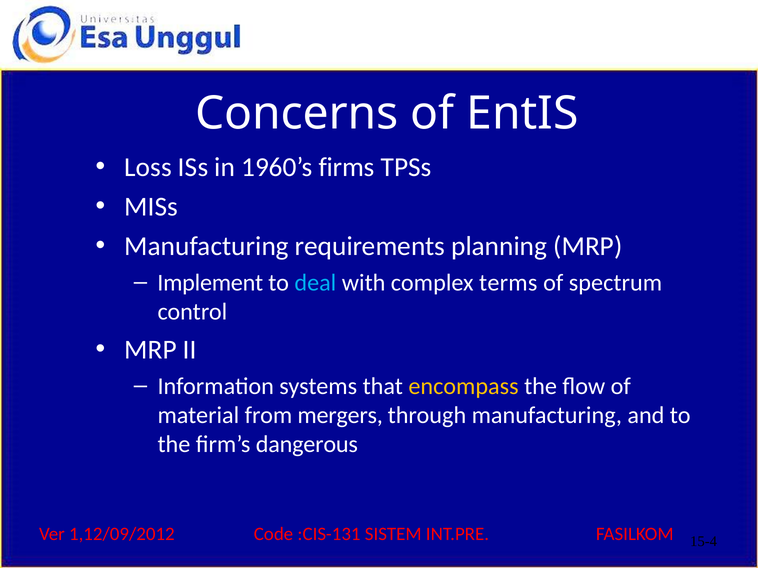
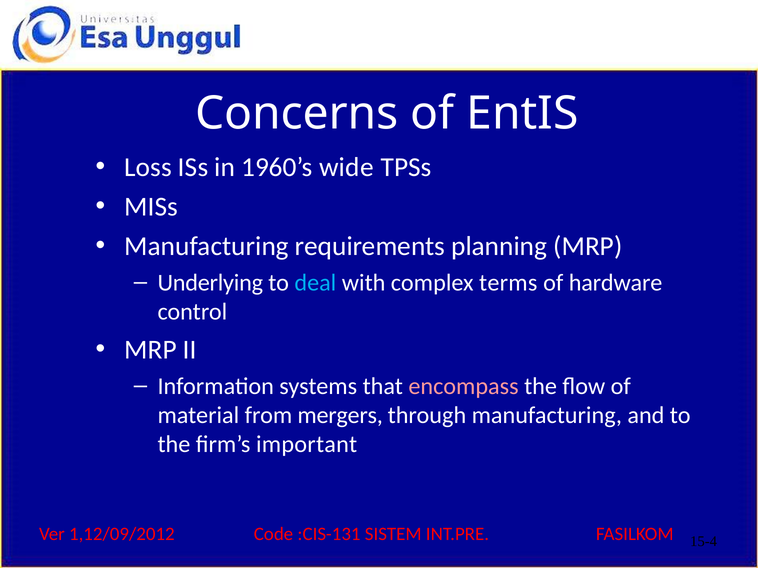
firms: firms -> wide
Implement: Implement -> Underlying
spectrum: spectrum -> hardware
encompass colour: yellow -> pink
dangerous: dangerous -> important
